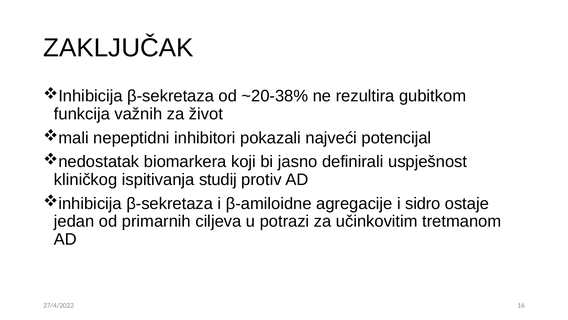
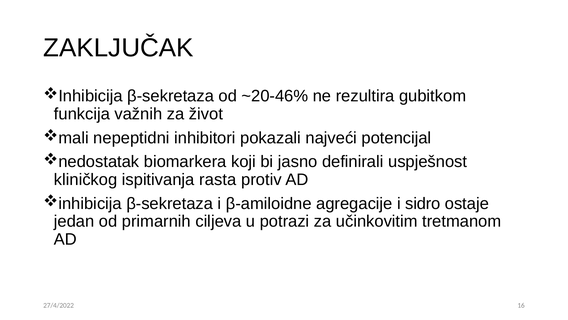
~20-38%: ~20-38% -> ~20-46%
studij: studij -> rasta
